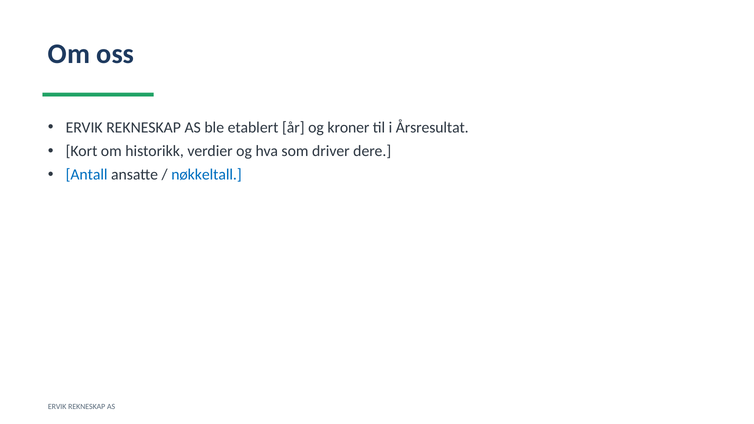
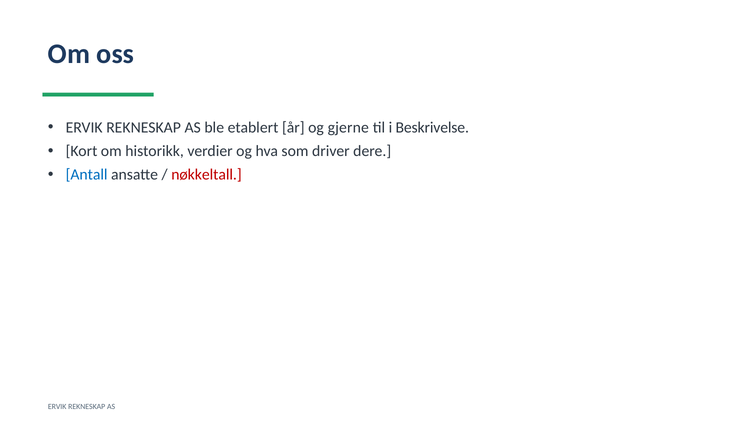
kroner: kroner -> gjerne
Årsresultat: Årsresultat -> Beskrivelse
nøkkeltall colour: blue -> red
